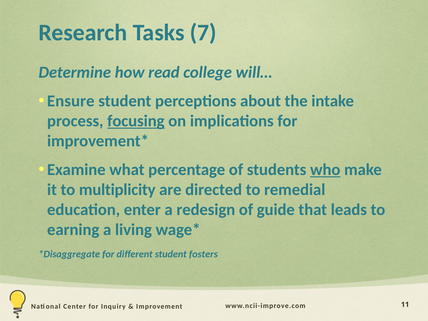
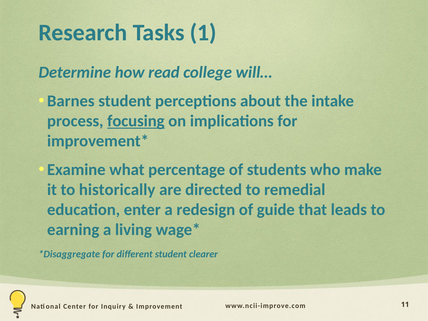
7: 7 -> 1
Ensure: Ensure -> Barnes
who underline: present -> none
multiplicity: multiplicity -> historically
fosters: fosters -> clearer
